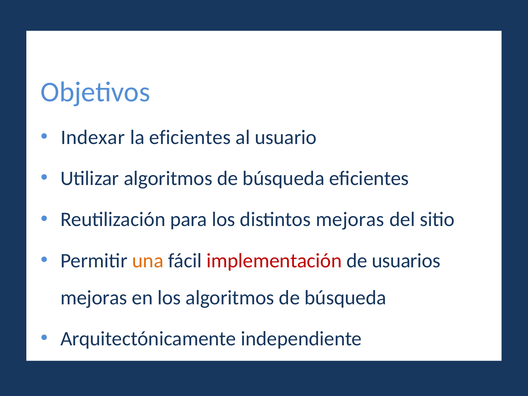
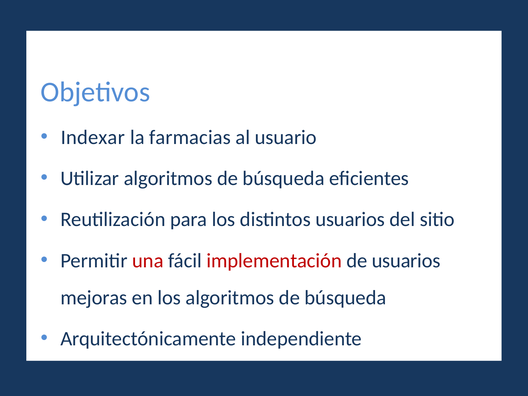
la eficientes: eficientes -> farmacias
distintos mejoras: mejoras -> usuarios
una colour: orange -> red
